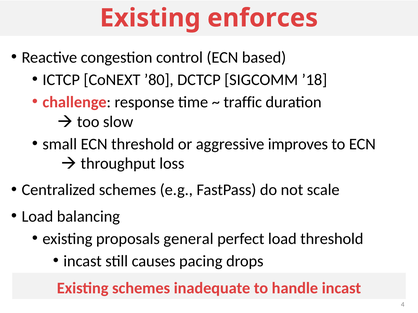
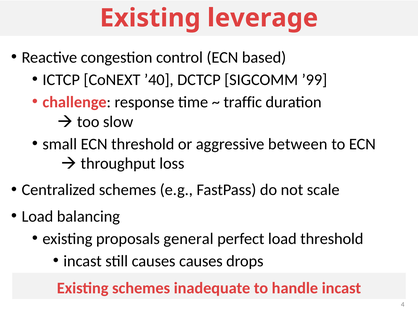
enforces: enforces -> leverage
’80: ’80 -> ’40
’18: ’18 -> ’99
improves: improves -> between
causes pacing: pacing -> causes
